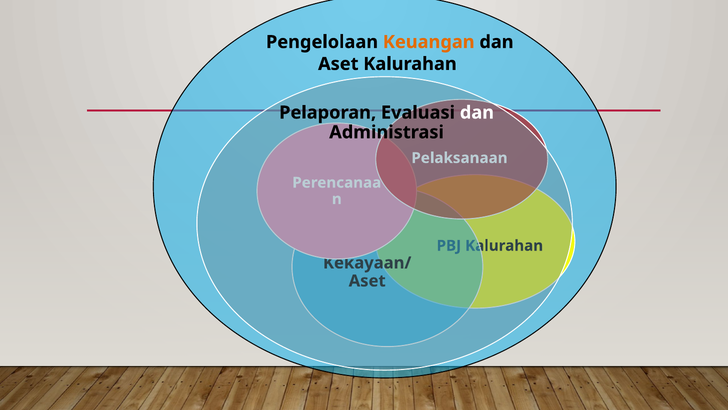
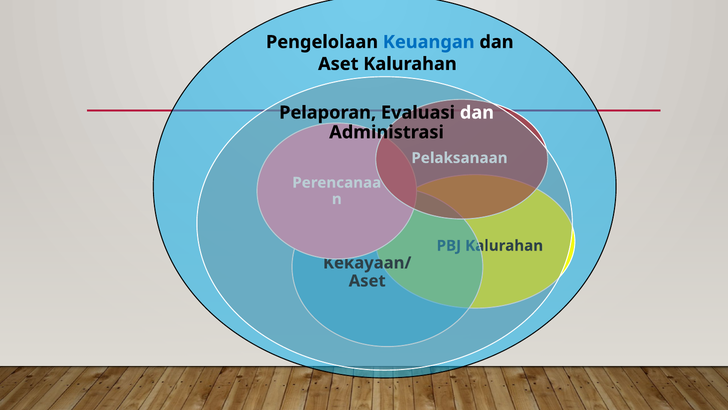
Keuangan colour: orange -> blue
